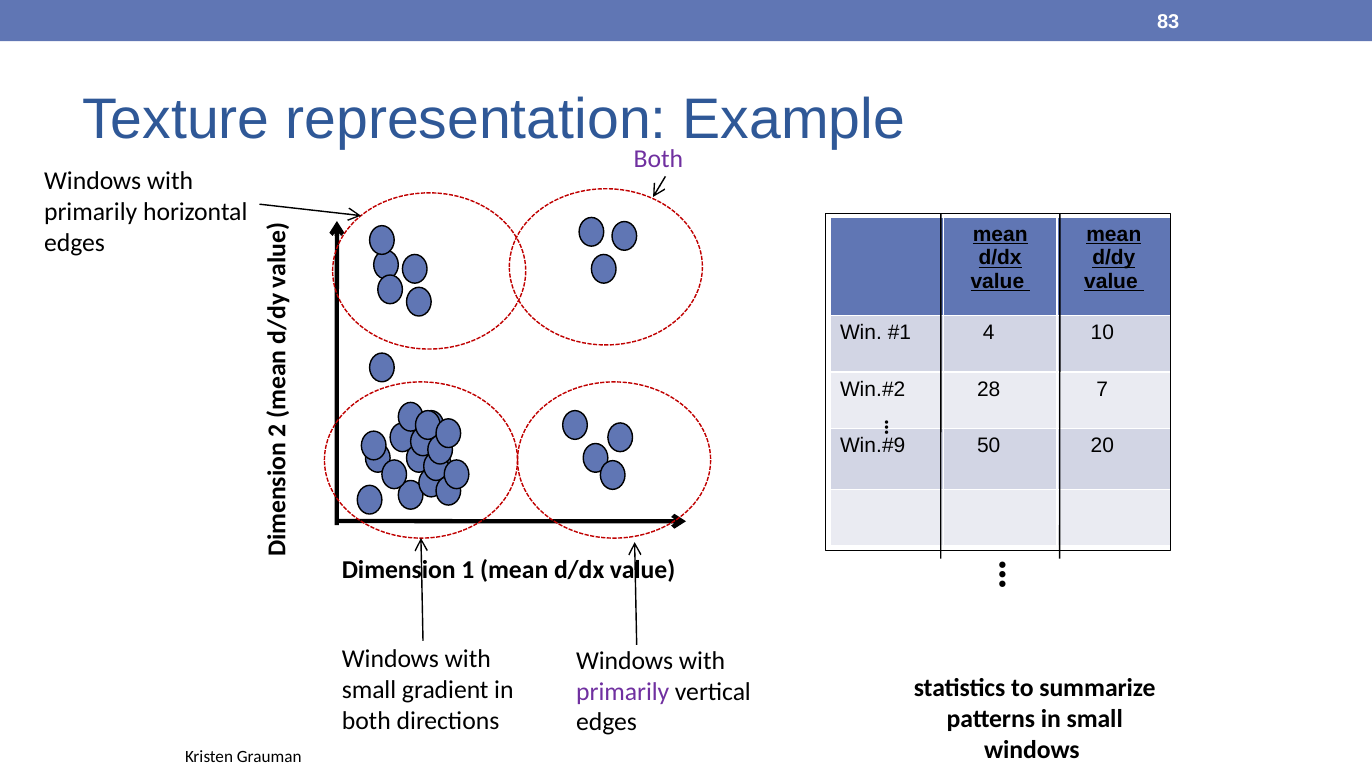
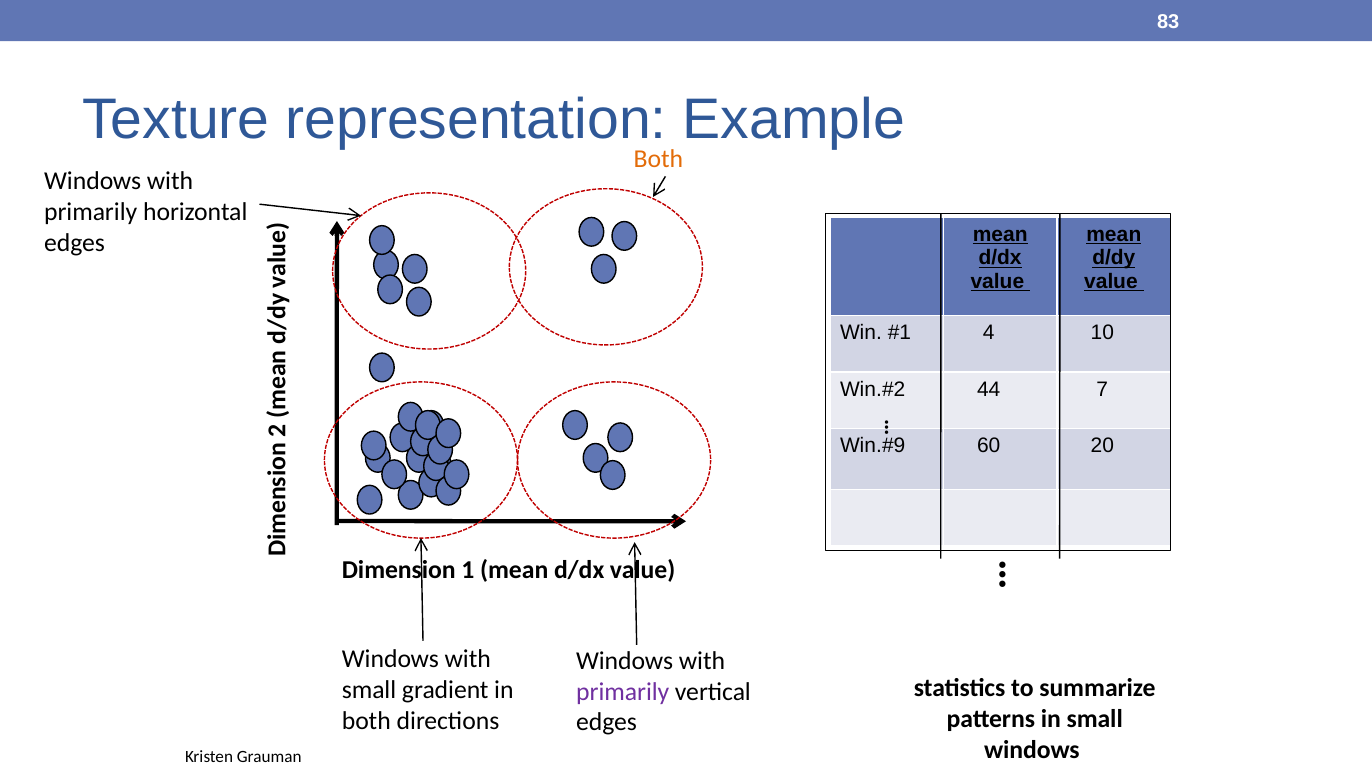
Both at (658, 159) colour: purple -> orange
28: 28 -> 44
50: 50 -> 60
